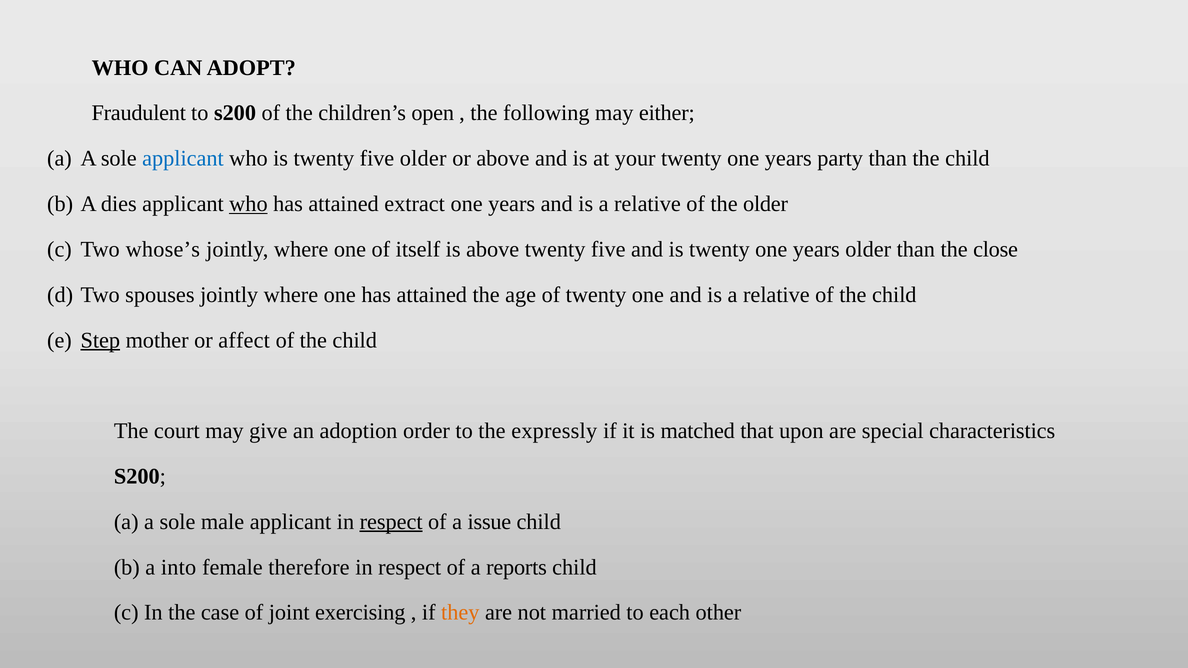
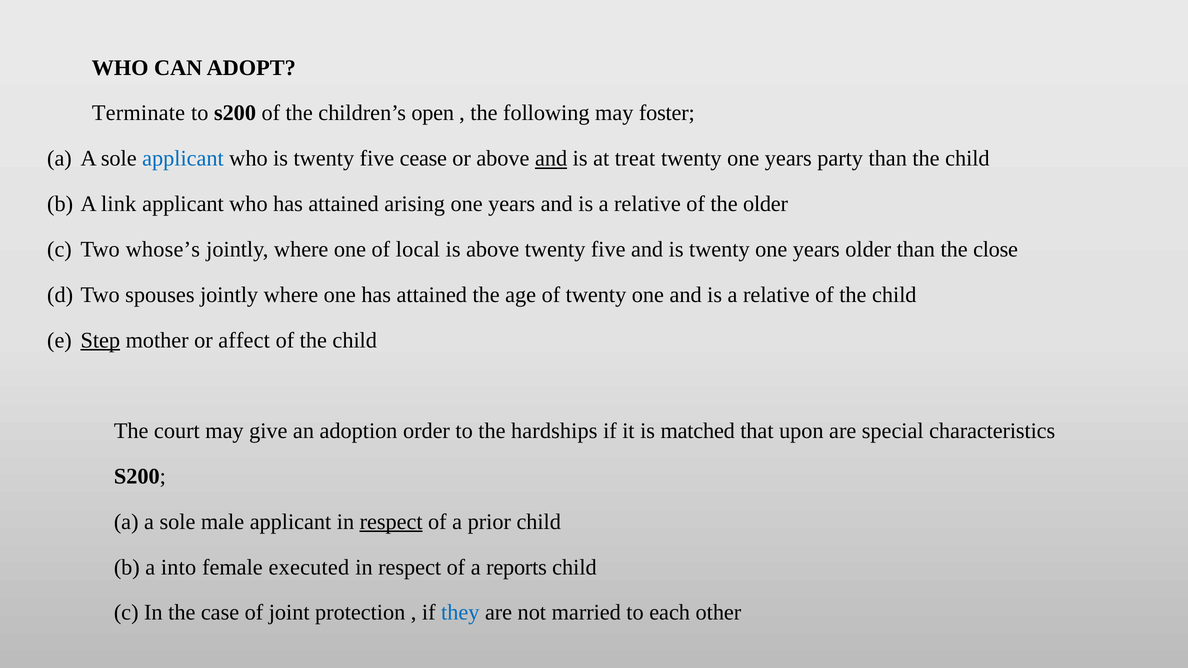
Fraudulent: Fraudulent -> Terminate
either: either -> foster
five older: older -> cease
and at (551, 159) underline: none -> present
your: your -> treat
dies: dies -> link
who at (248, 204) underline: present -> none
extract: extract -> arising
itself: itself -> local
expressly: expressly -> hardships
issue: issue -> prior
therefore: therefore -> executed
exercising: exercising -> protection
they colour: orange -> blue
